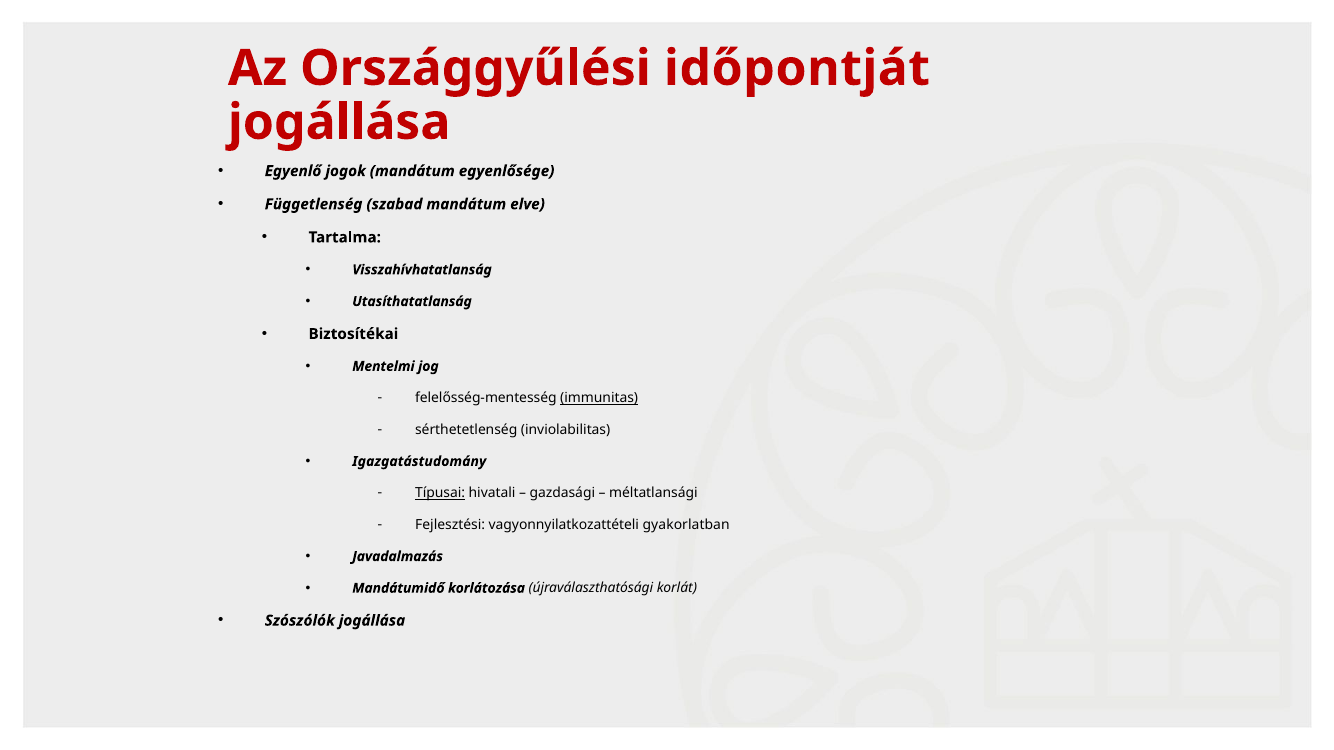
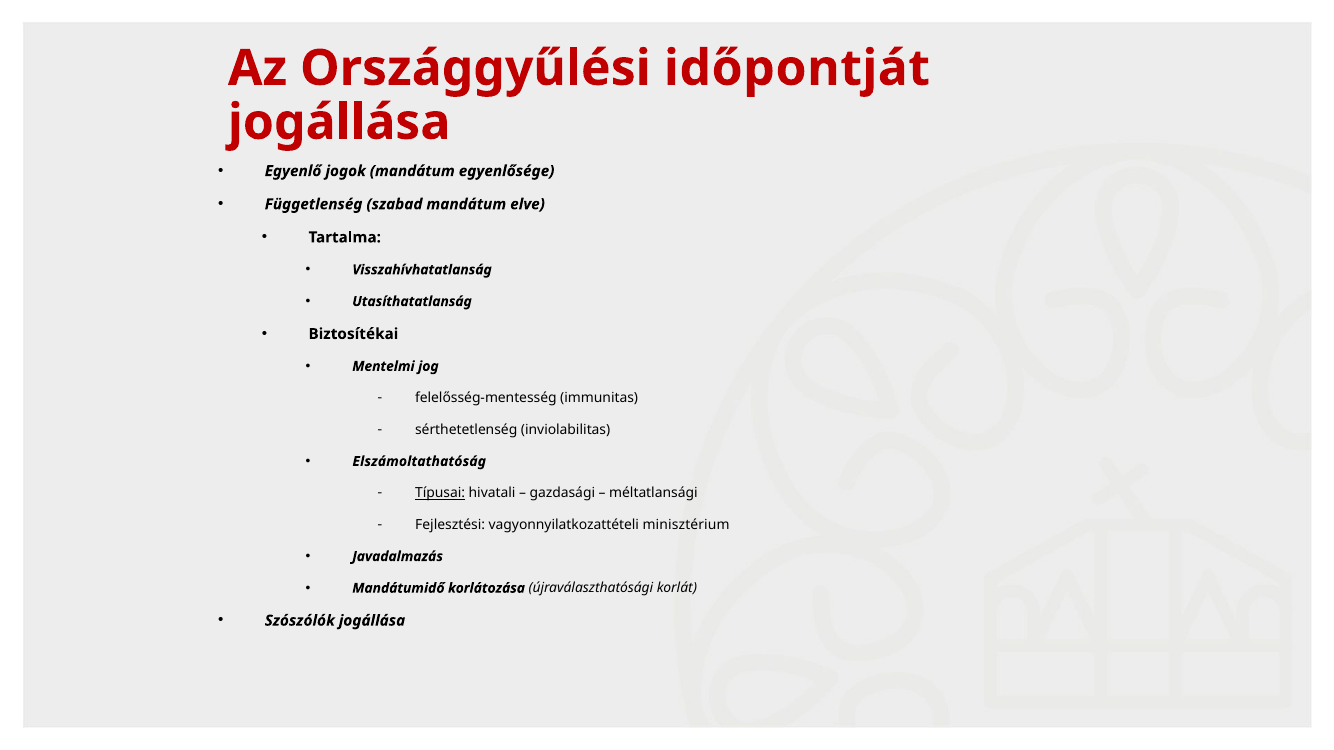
immunitas underline: present -> none
Igazgatástudomány: Igazgatástudomány -> Elszámoltathatóság
gyakorlatban: gyakorlatban -> minisztérium
